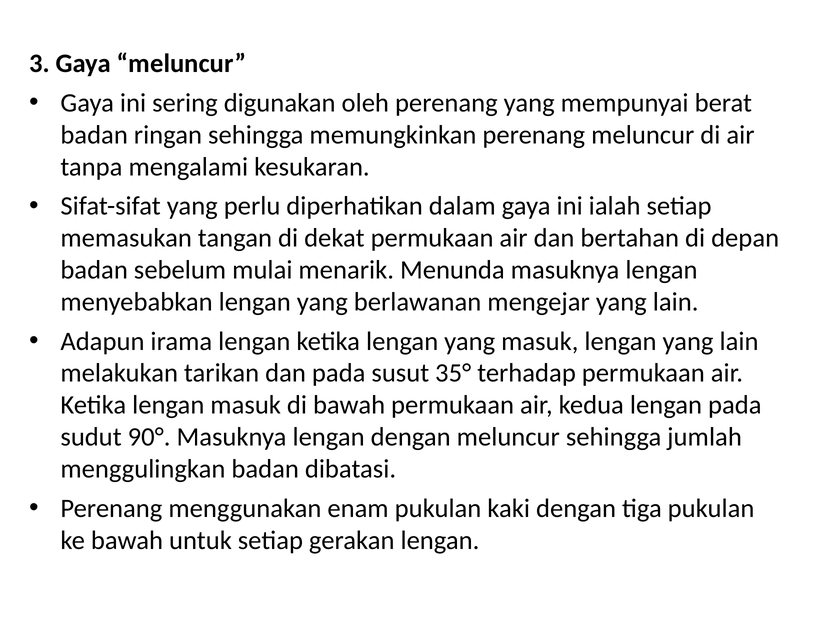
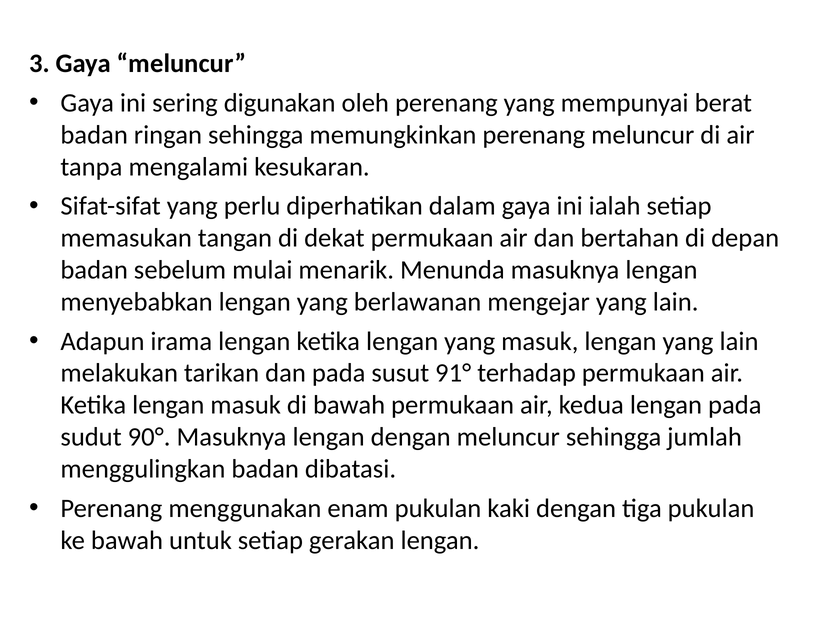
35°: 35° -> 91°
